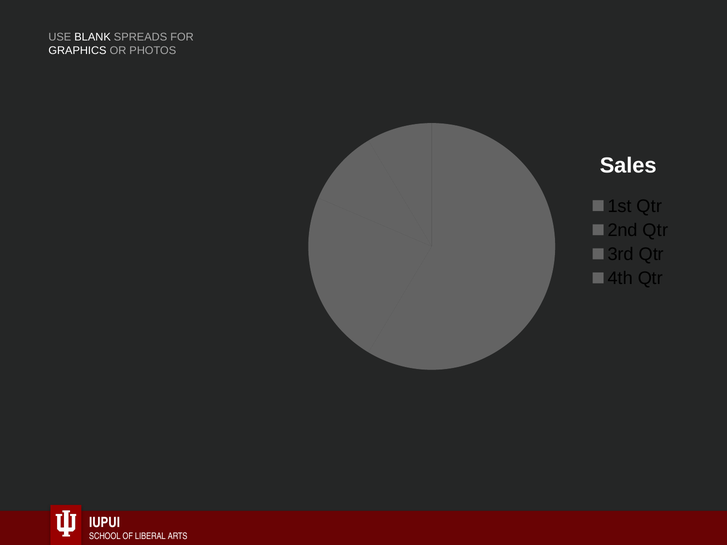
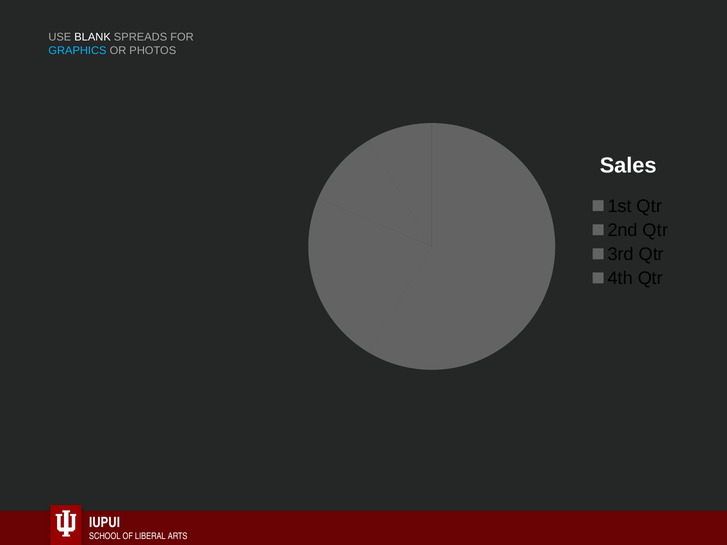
GRAPHICS colour: white -> light blue
